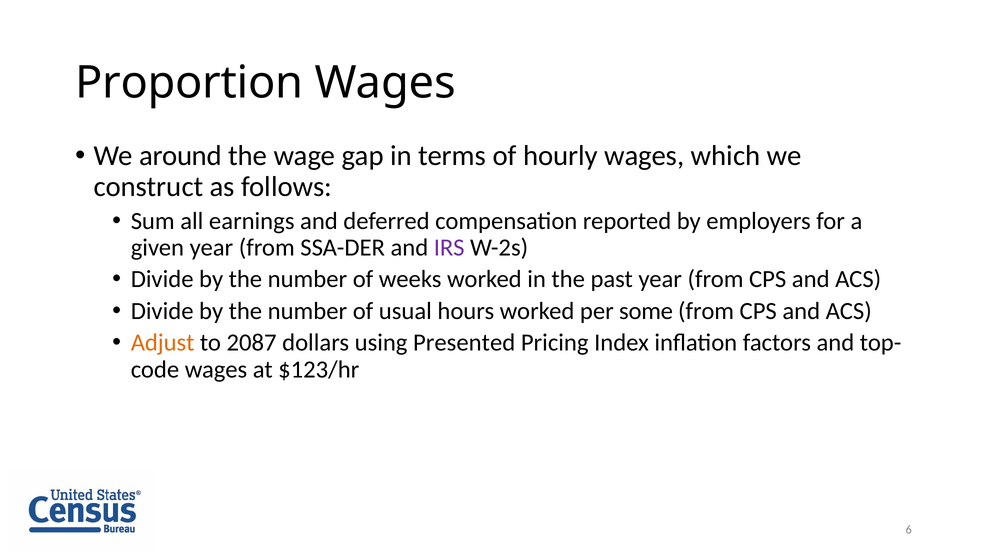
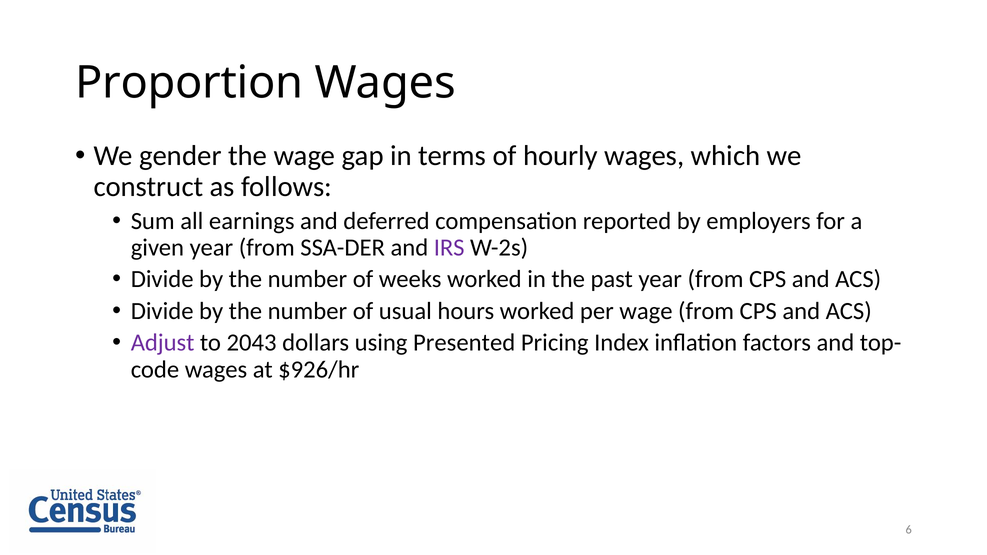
around: around -> gender
per some: some -> wage
Adjust colour: orange -> purple
2087: 2087 -> 2043
$123/hr: $123/hr -> $926/hr
